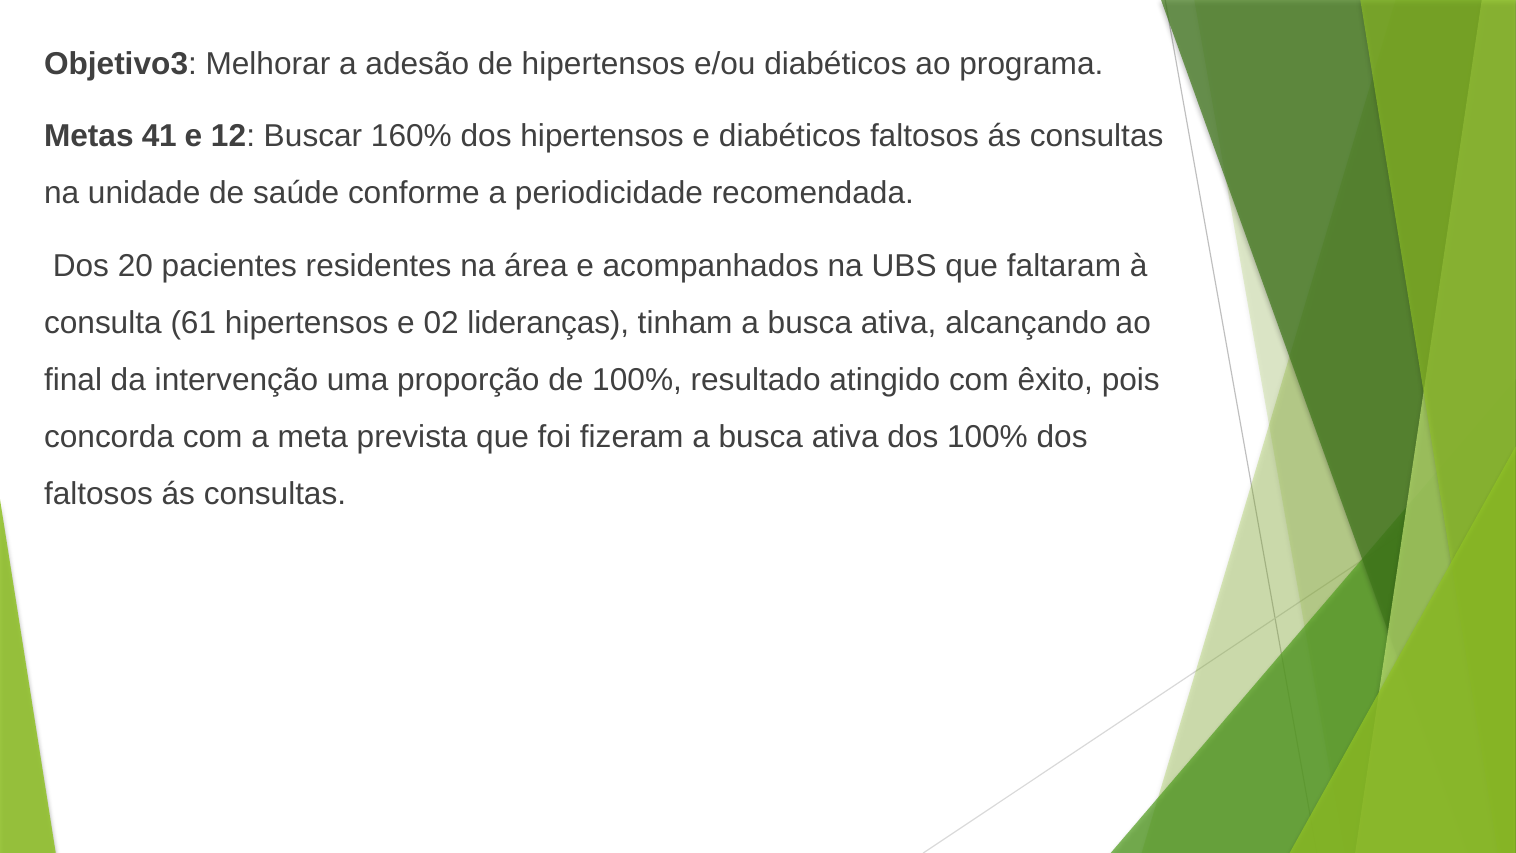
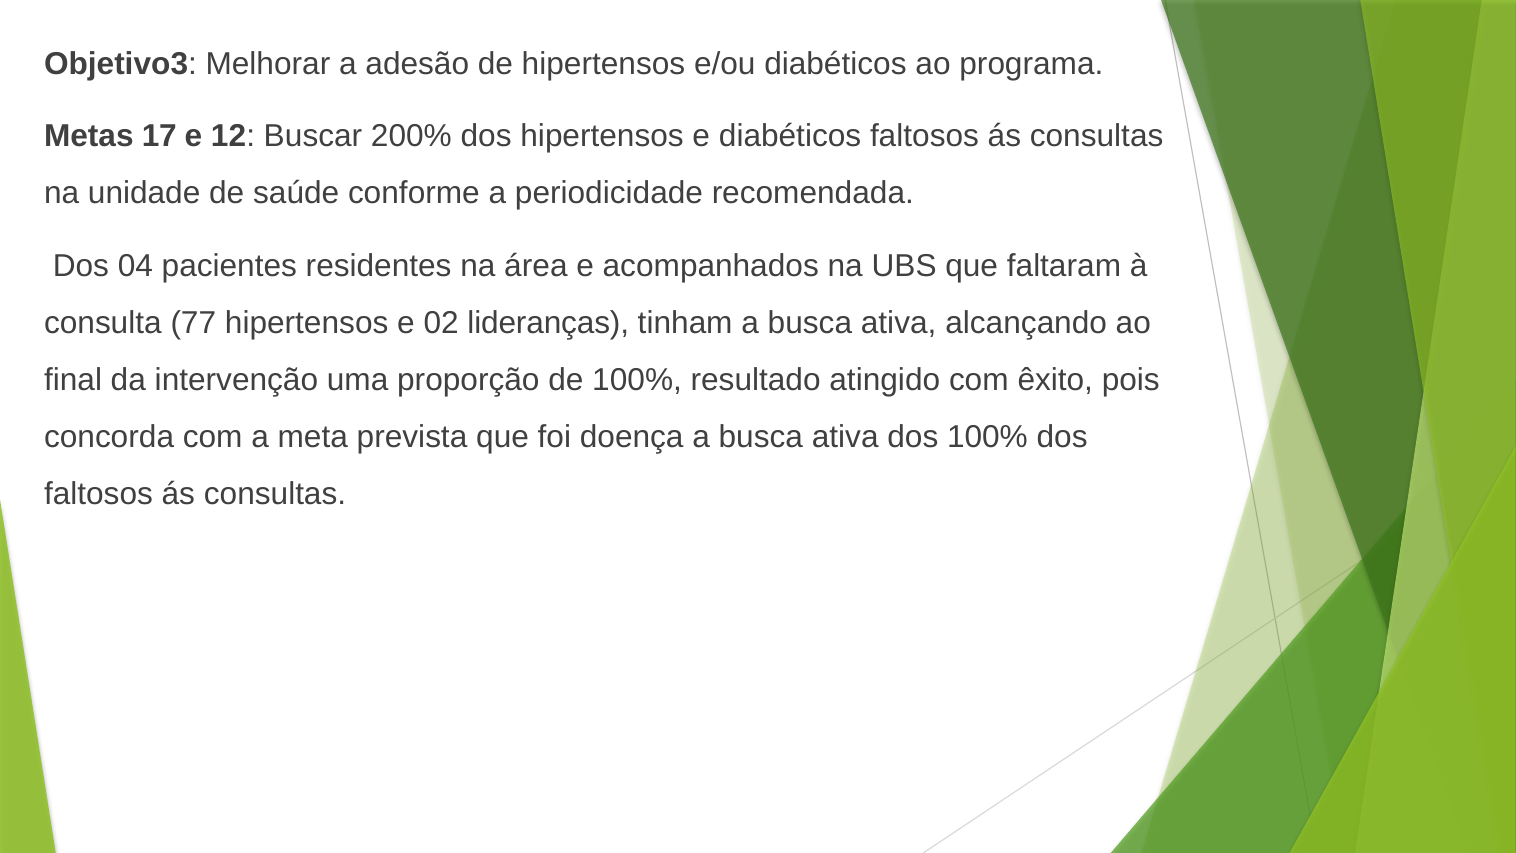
41: 41 -> 17
160%: 160% -> 200%
20: 20 -> 04
61: 61 -> 77
fizeram: fizeram -> doença
